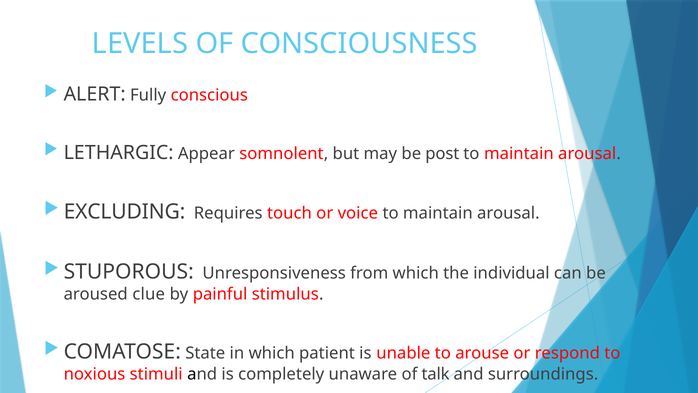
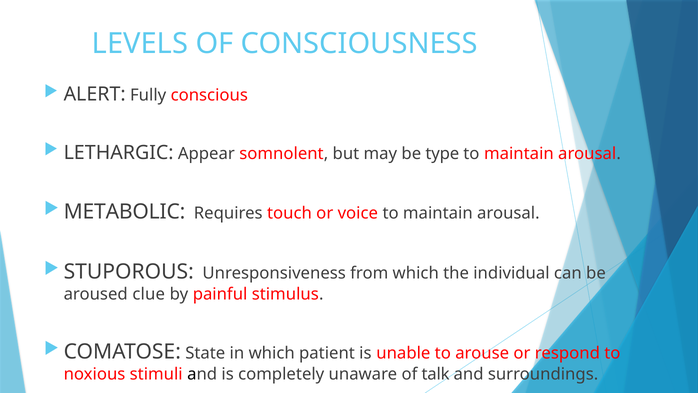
post: post -> type
EXCLUDING: EXCLUDING -> METABOLIC
